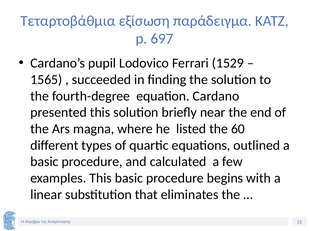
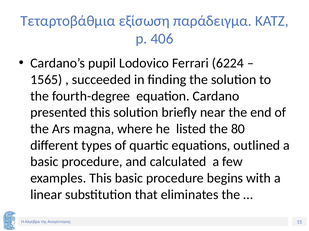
697: 697 -> 406
1529: 1529 -> 6224
60: 60 -> 80
